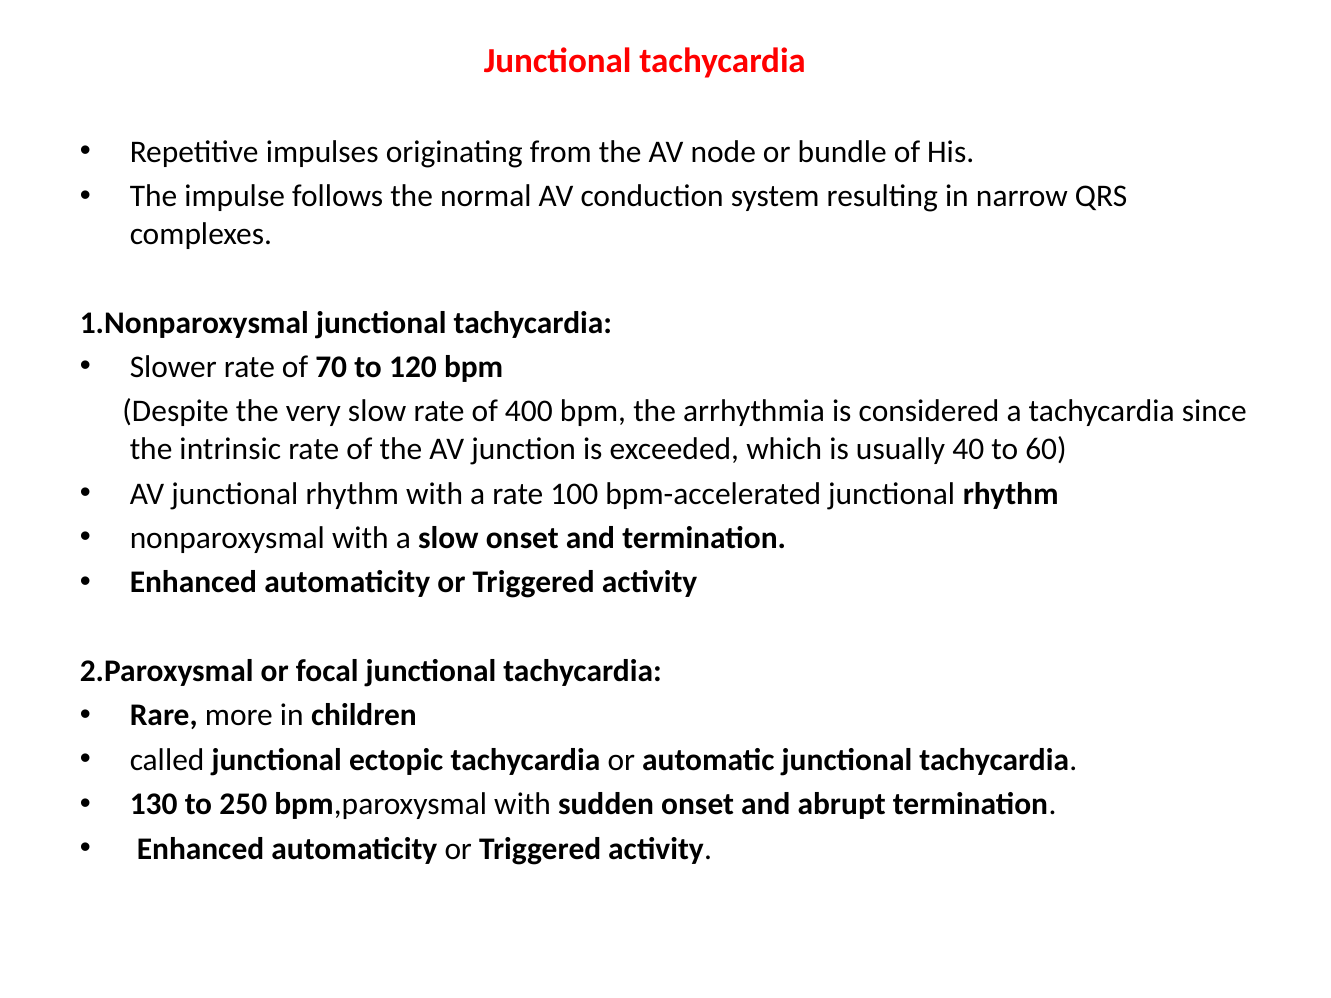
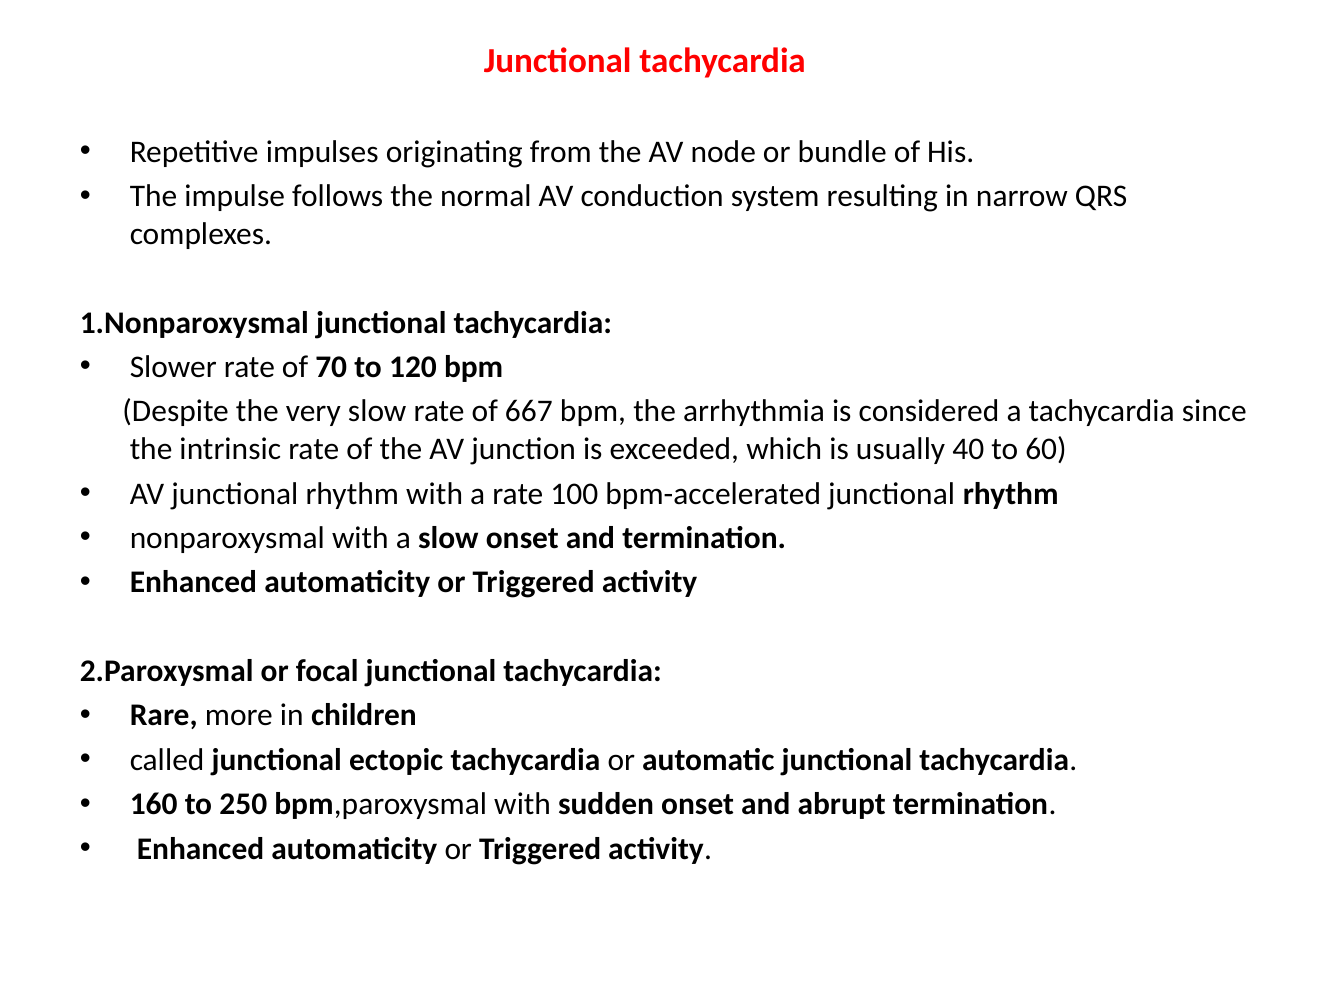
400: 400 -> 667
130: 130 -> 160
